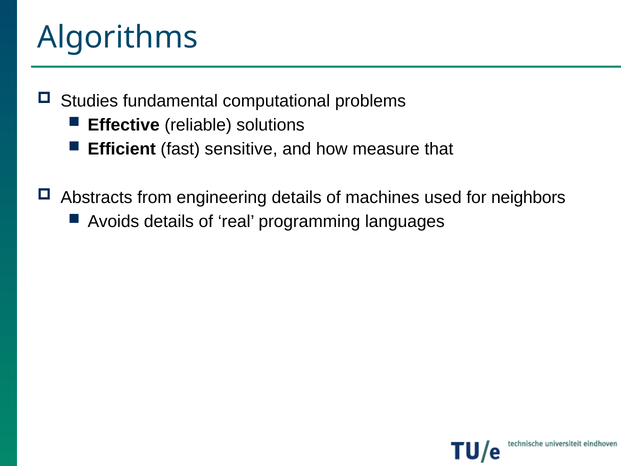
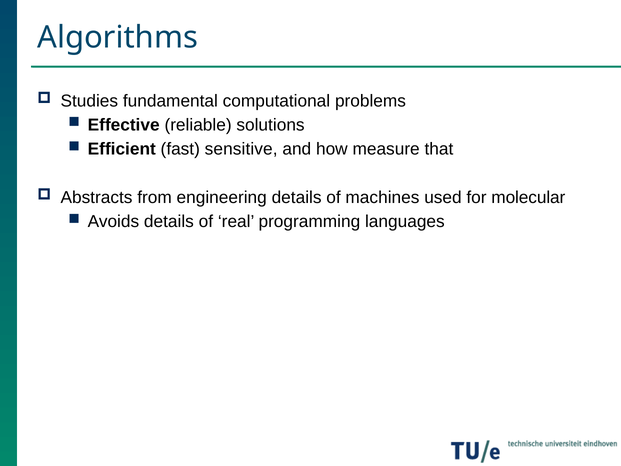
neighbors: neighbors -> molecular
